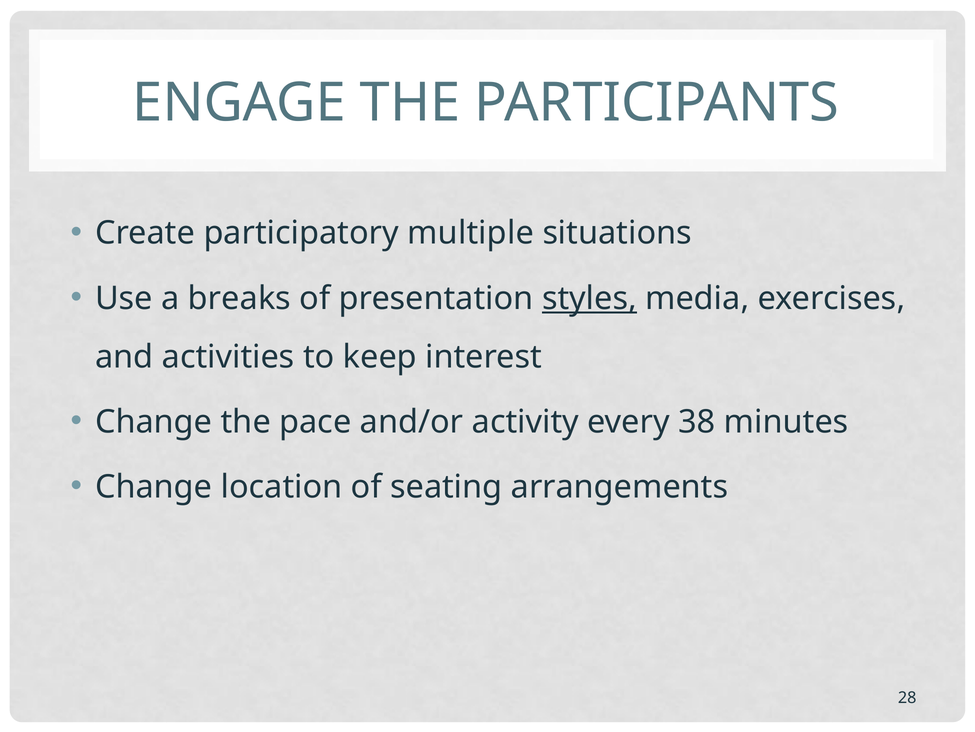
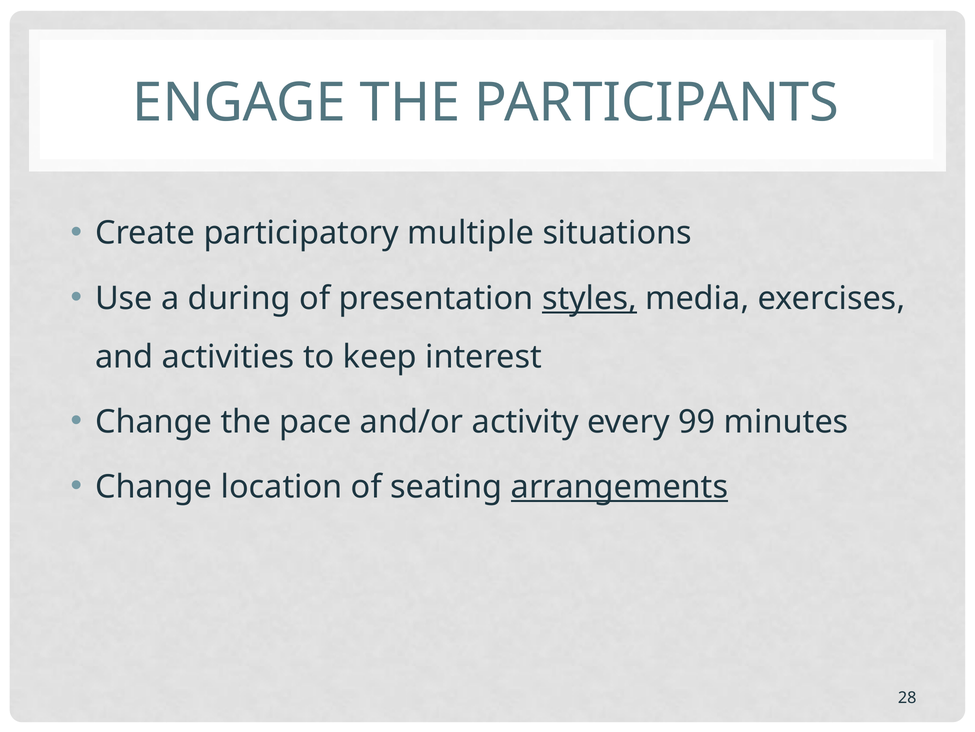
breaks: breaks -> during
38: 38 -> 99
arrangements underline: none -> present
